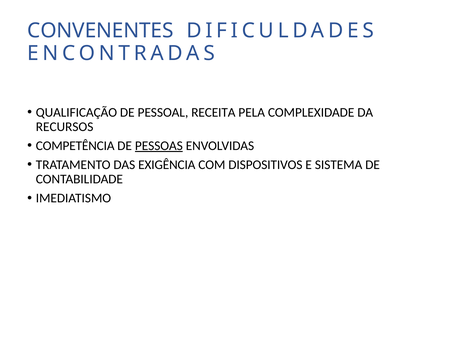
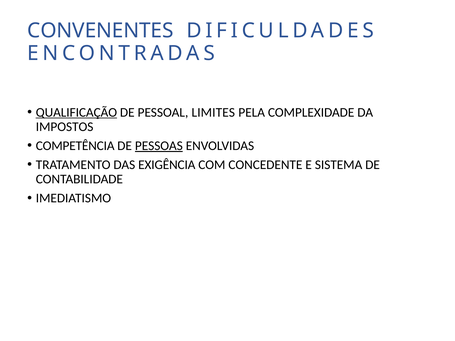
QUALIFICAÇÃO underline: none -> present
RECEITA: RECEITA -> LIMITES
RECURSOS: RECURSOS -> IMPOSTOS
DISPOSITIVOS: DISPOSITIVOS -> CONCEDENTE
